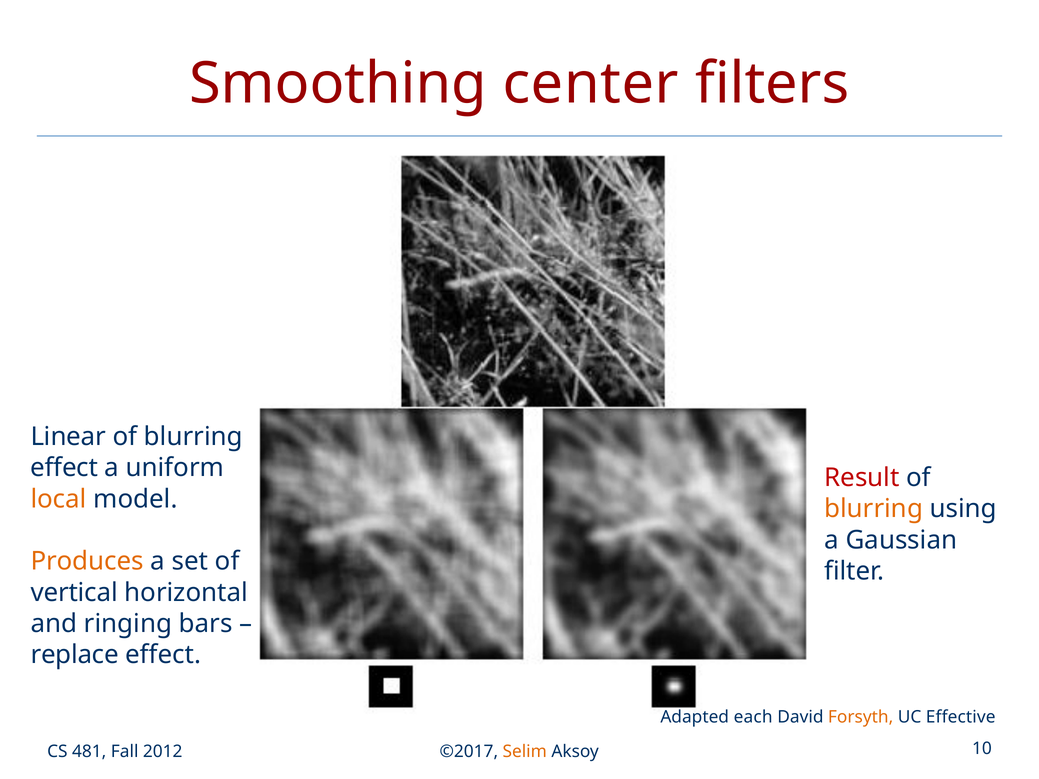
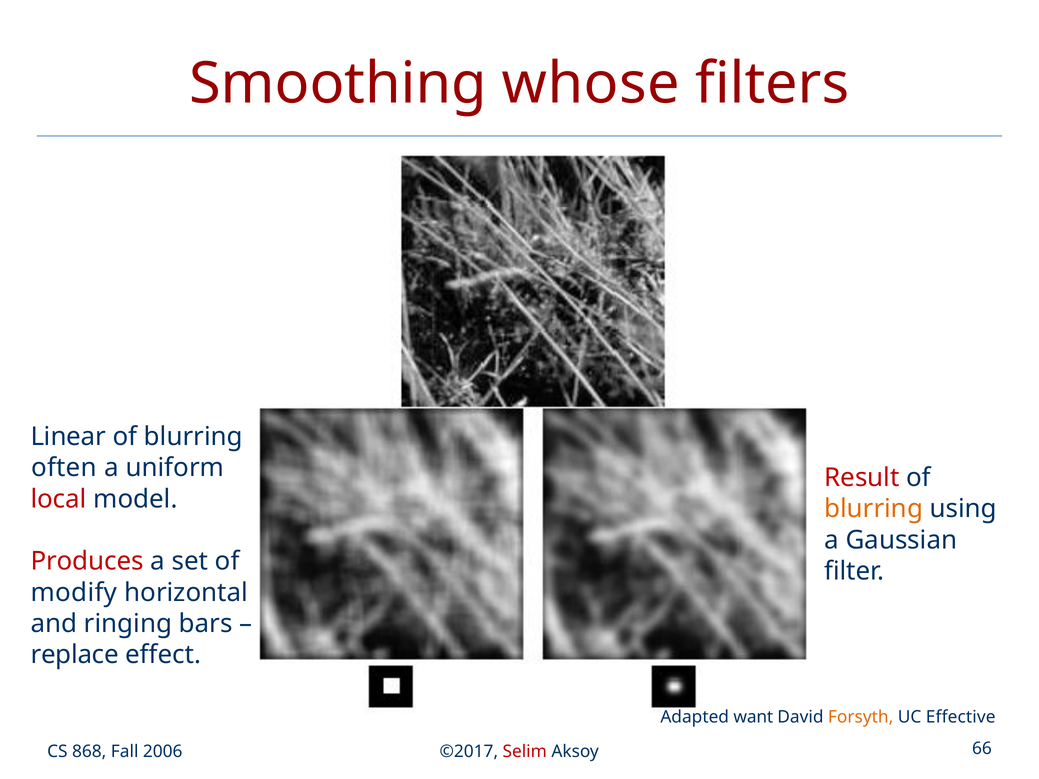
center: center -> whose
effect at (64, 468): effect -> often
local colour: orange -> red
Produces colour: orange -> red
vertical: vertical -> modify
each: each -> want
481: 481 -> 868
2012: 2012 -> 2006
Selim colour: orange -> red
10: 10 -> 66
